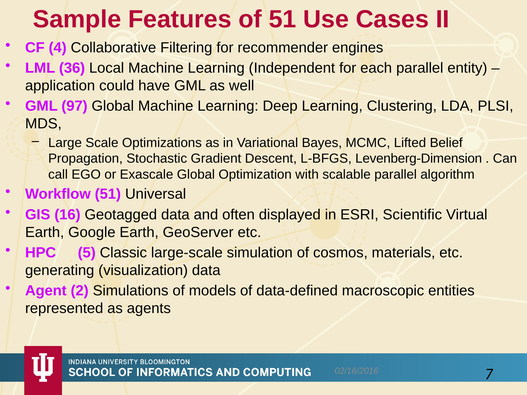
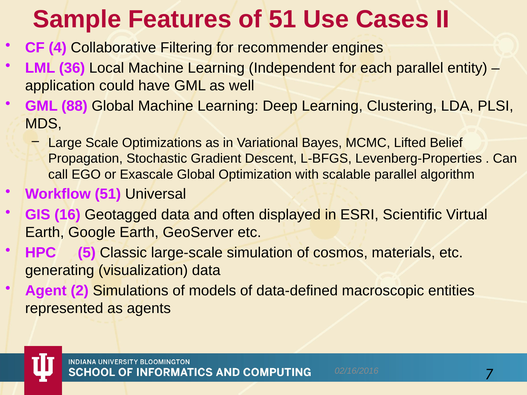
97: 97 -> 88
Levenberg-Dimension: Levenberg-Dimension -> Levenberg-Properties
